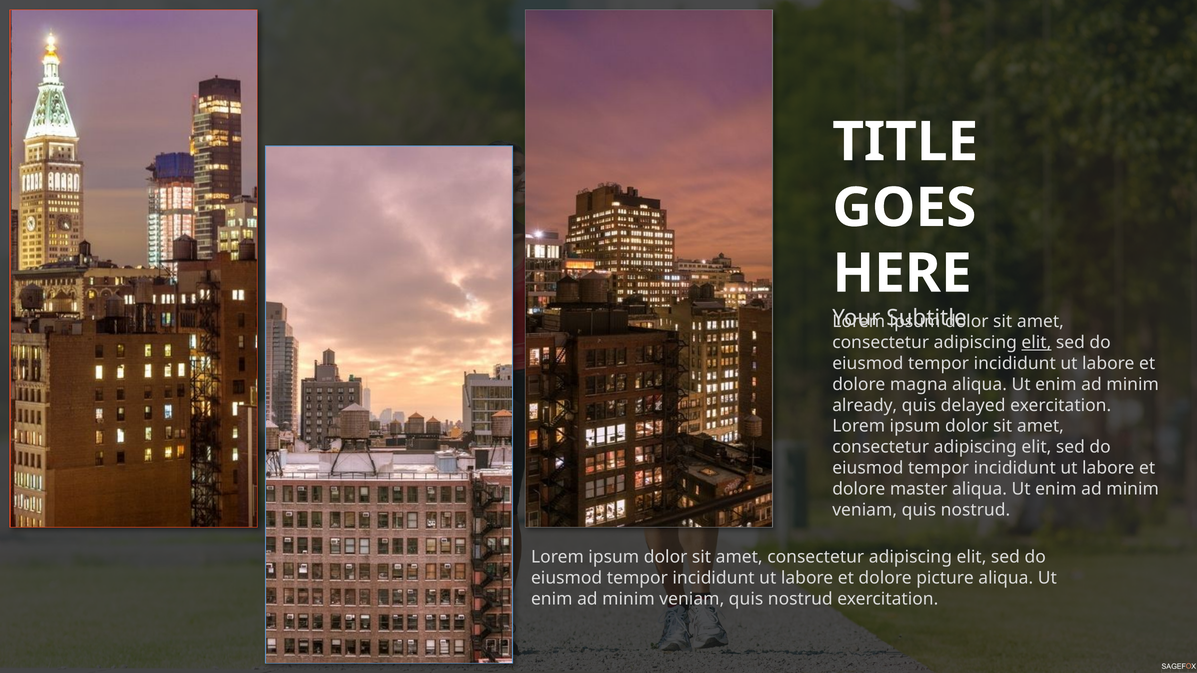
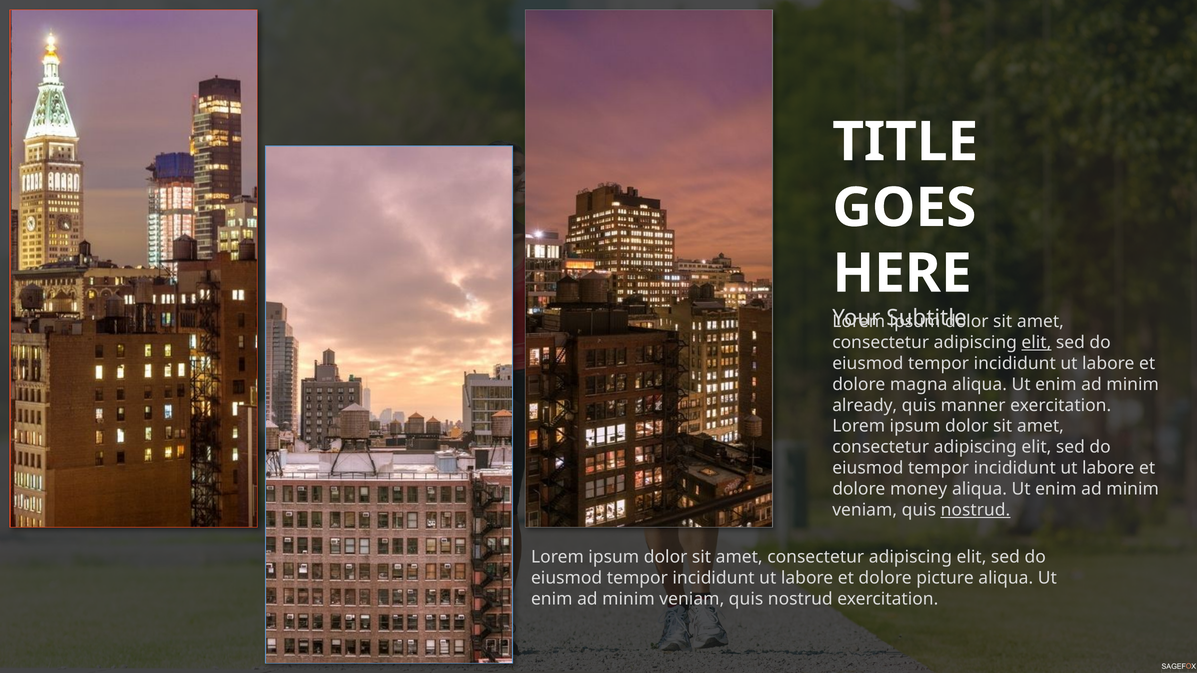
delayed: delayed -> manner
master: master -> money
nostrud at (975, 510) underline: none -> present
